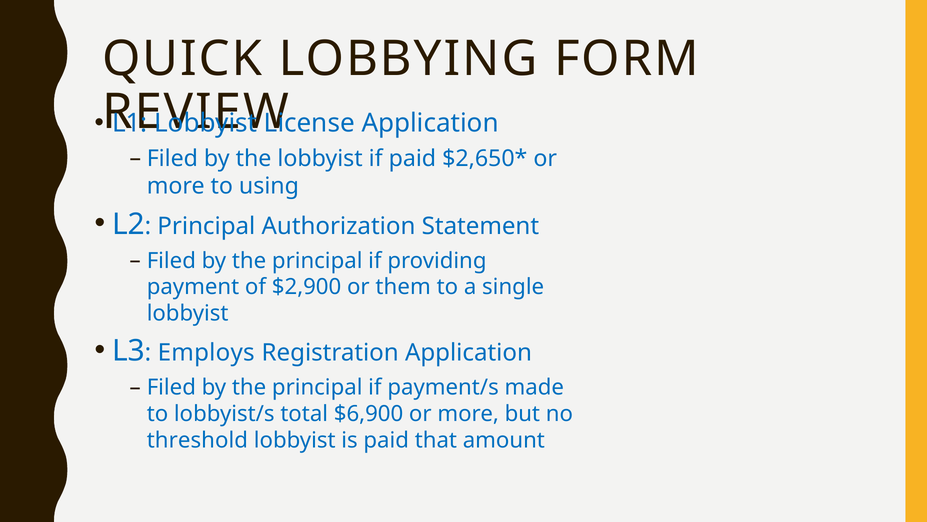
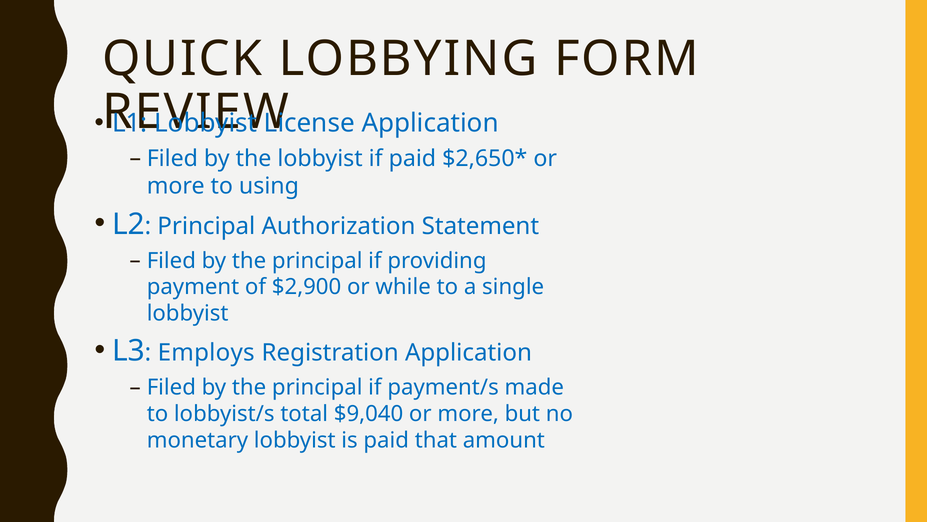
them: them -> while
$6,900: $6,900 -> $9,040
threshold: threshold -> monetary
